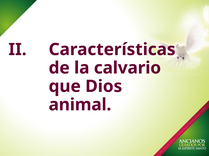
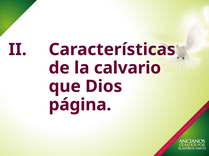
animal: animal -> página
